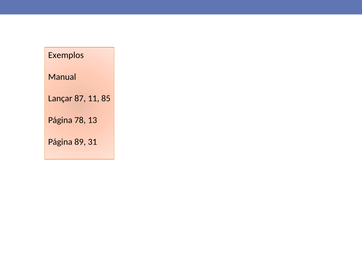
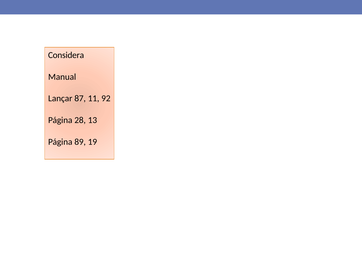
Exemplos: Exemplos -> Considera
85: 85 -> 92
78: 78 -> 28
31: 31 -> 19
